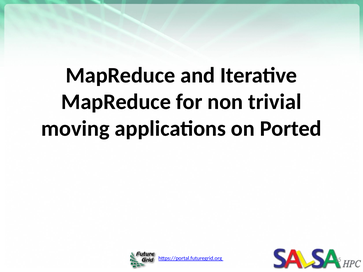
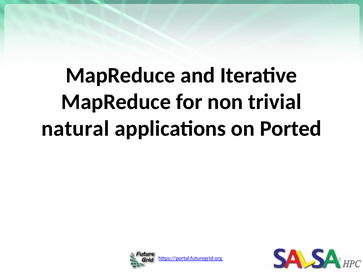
moving: moving -> natural
